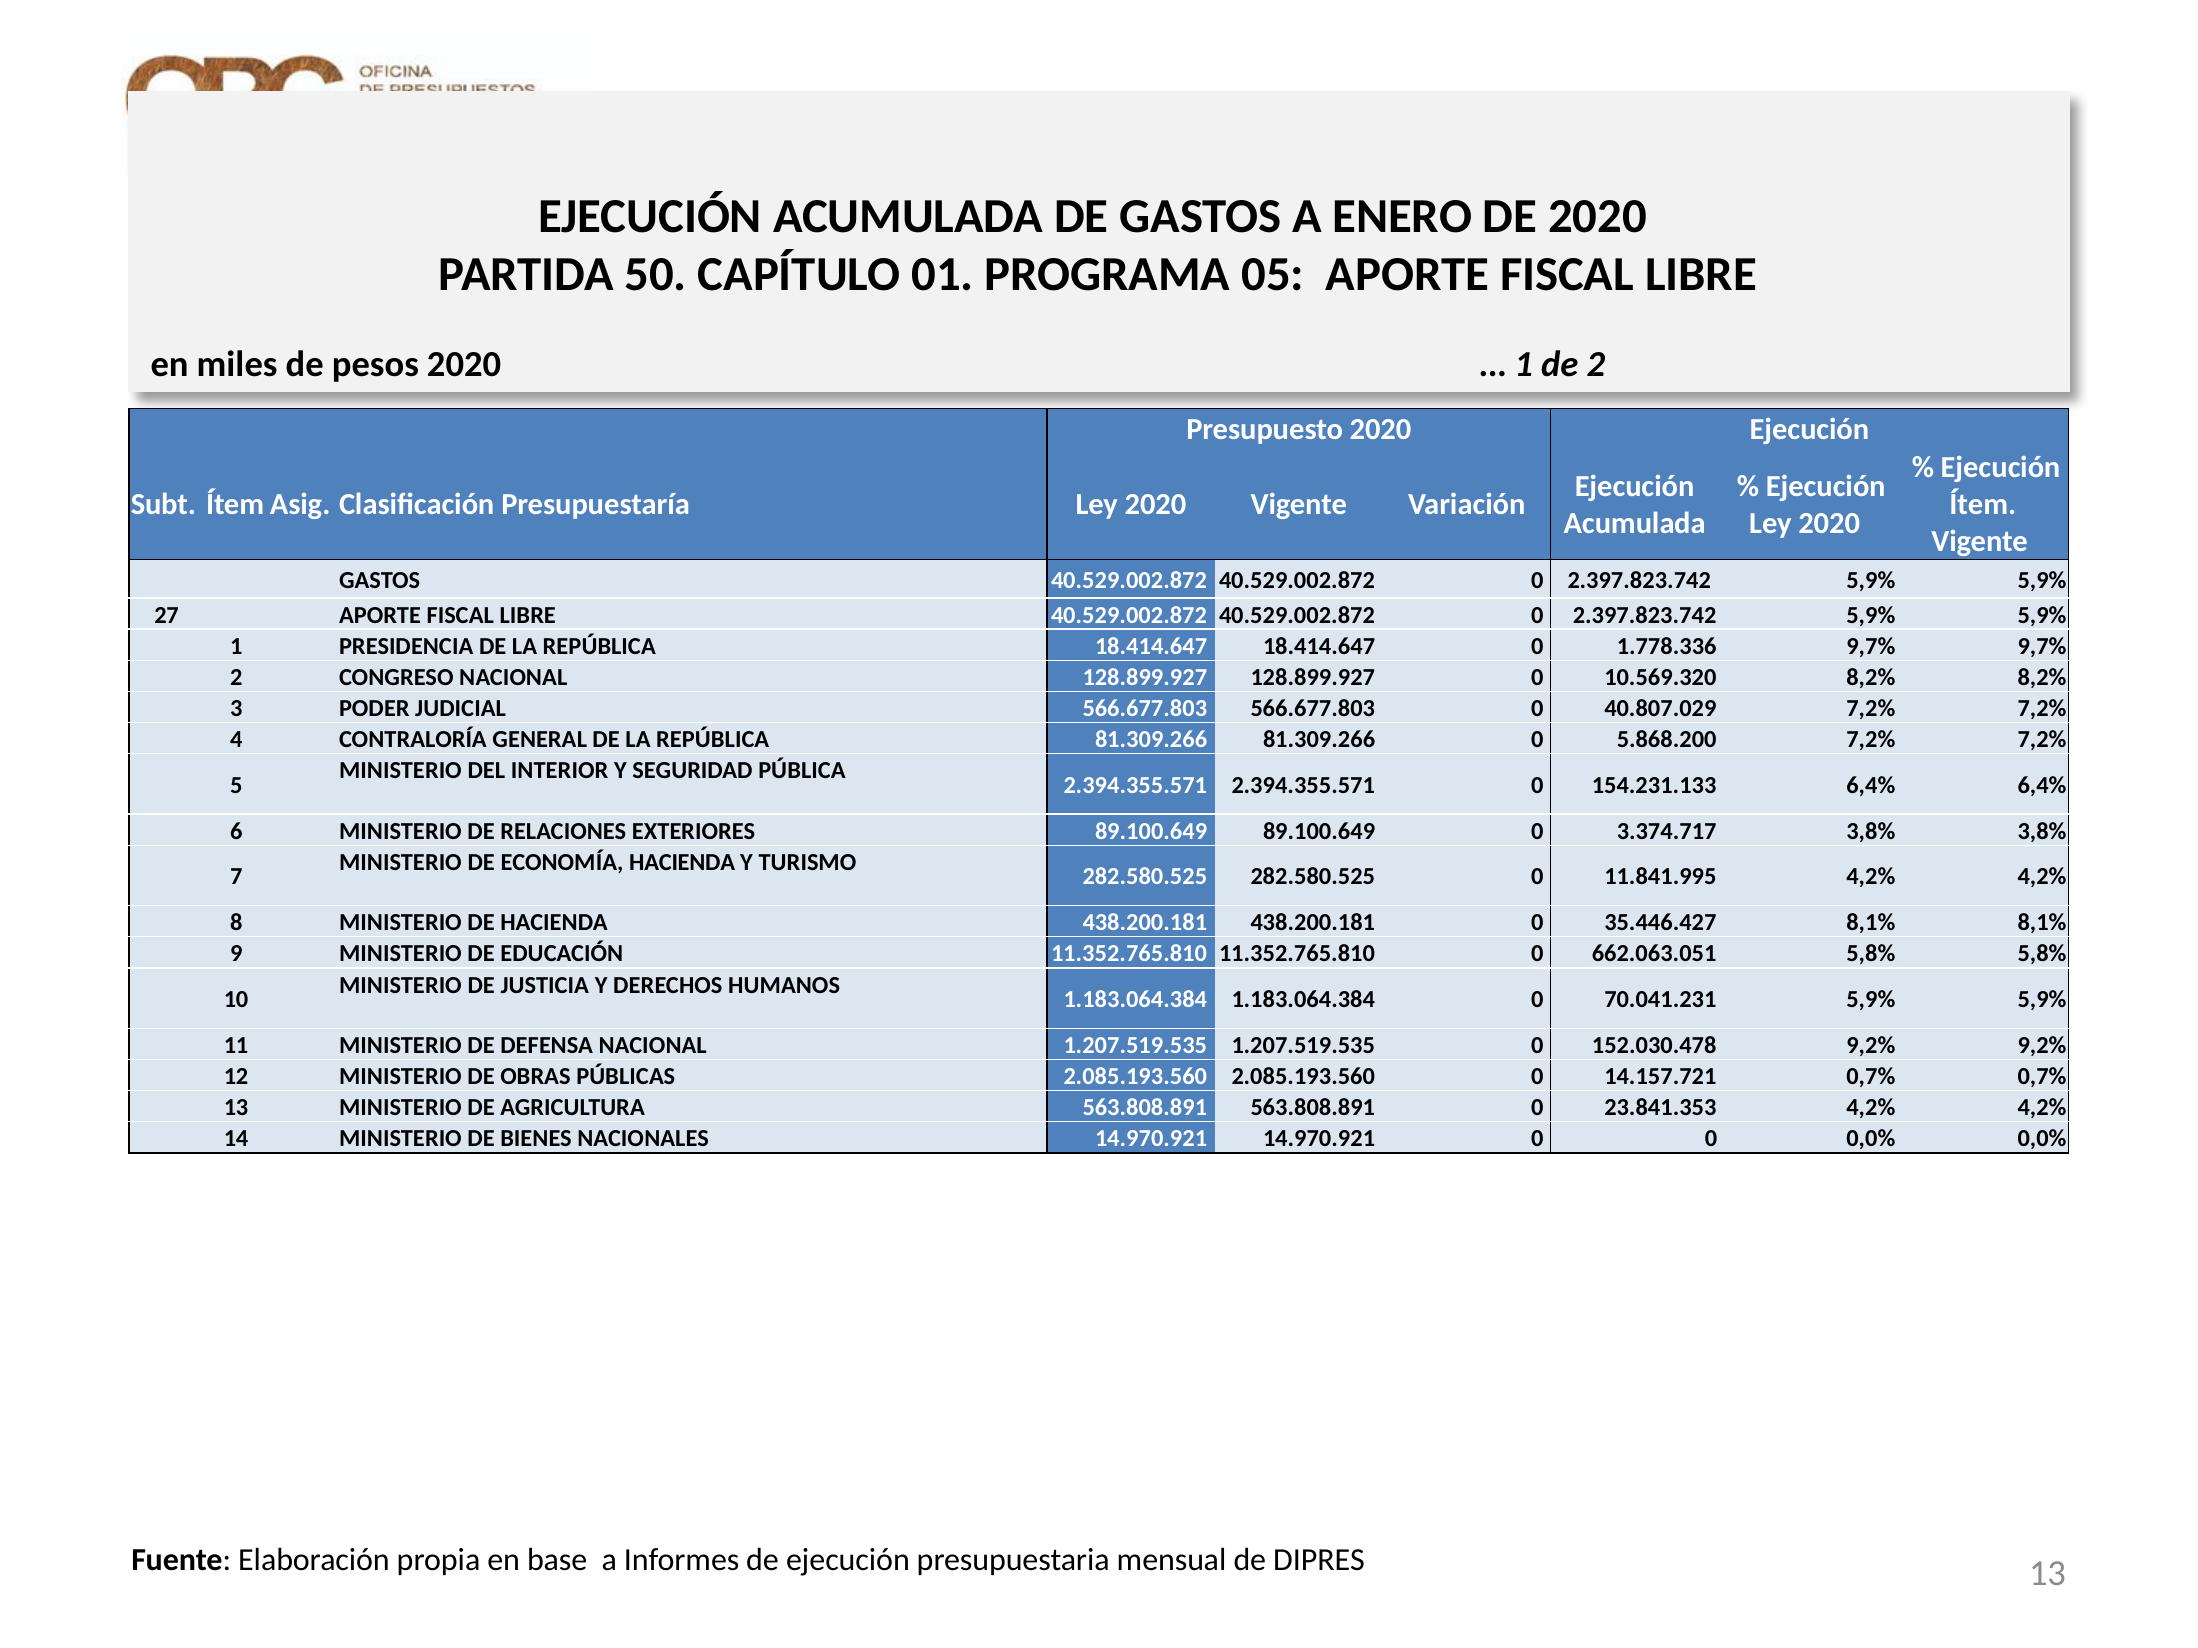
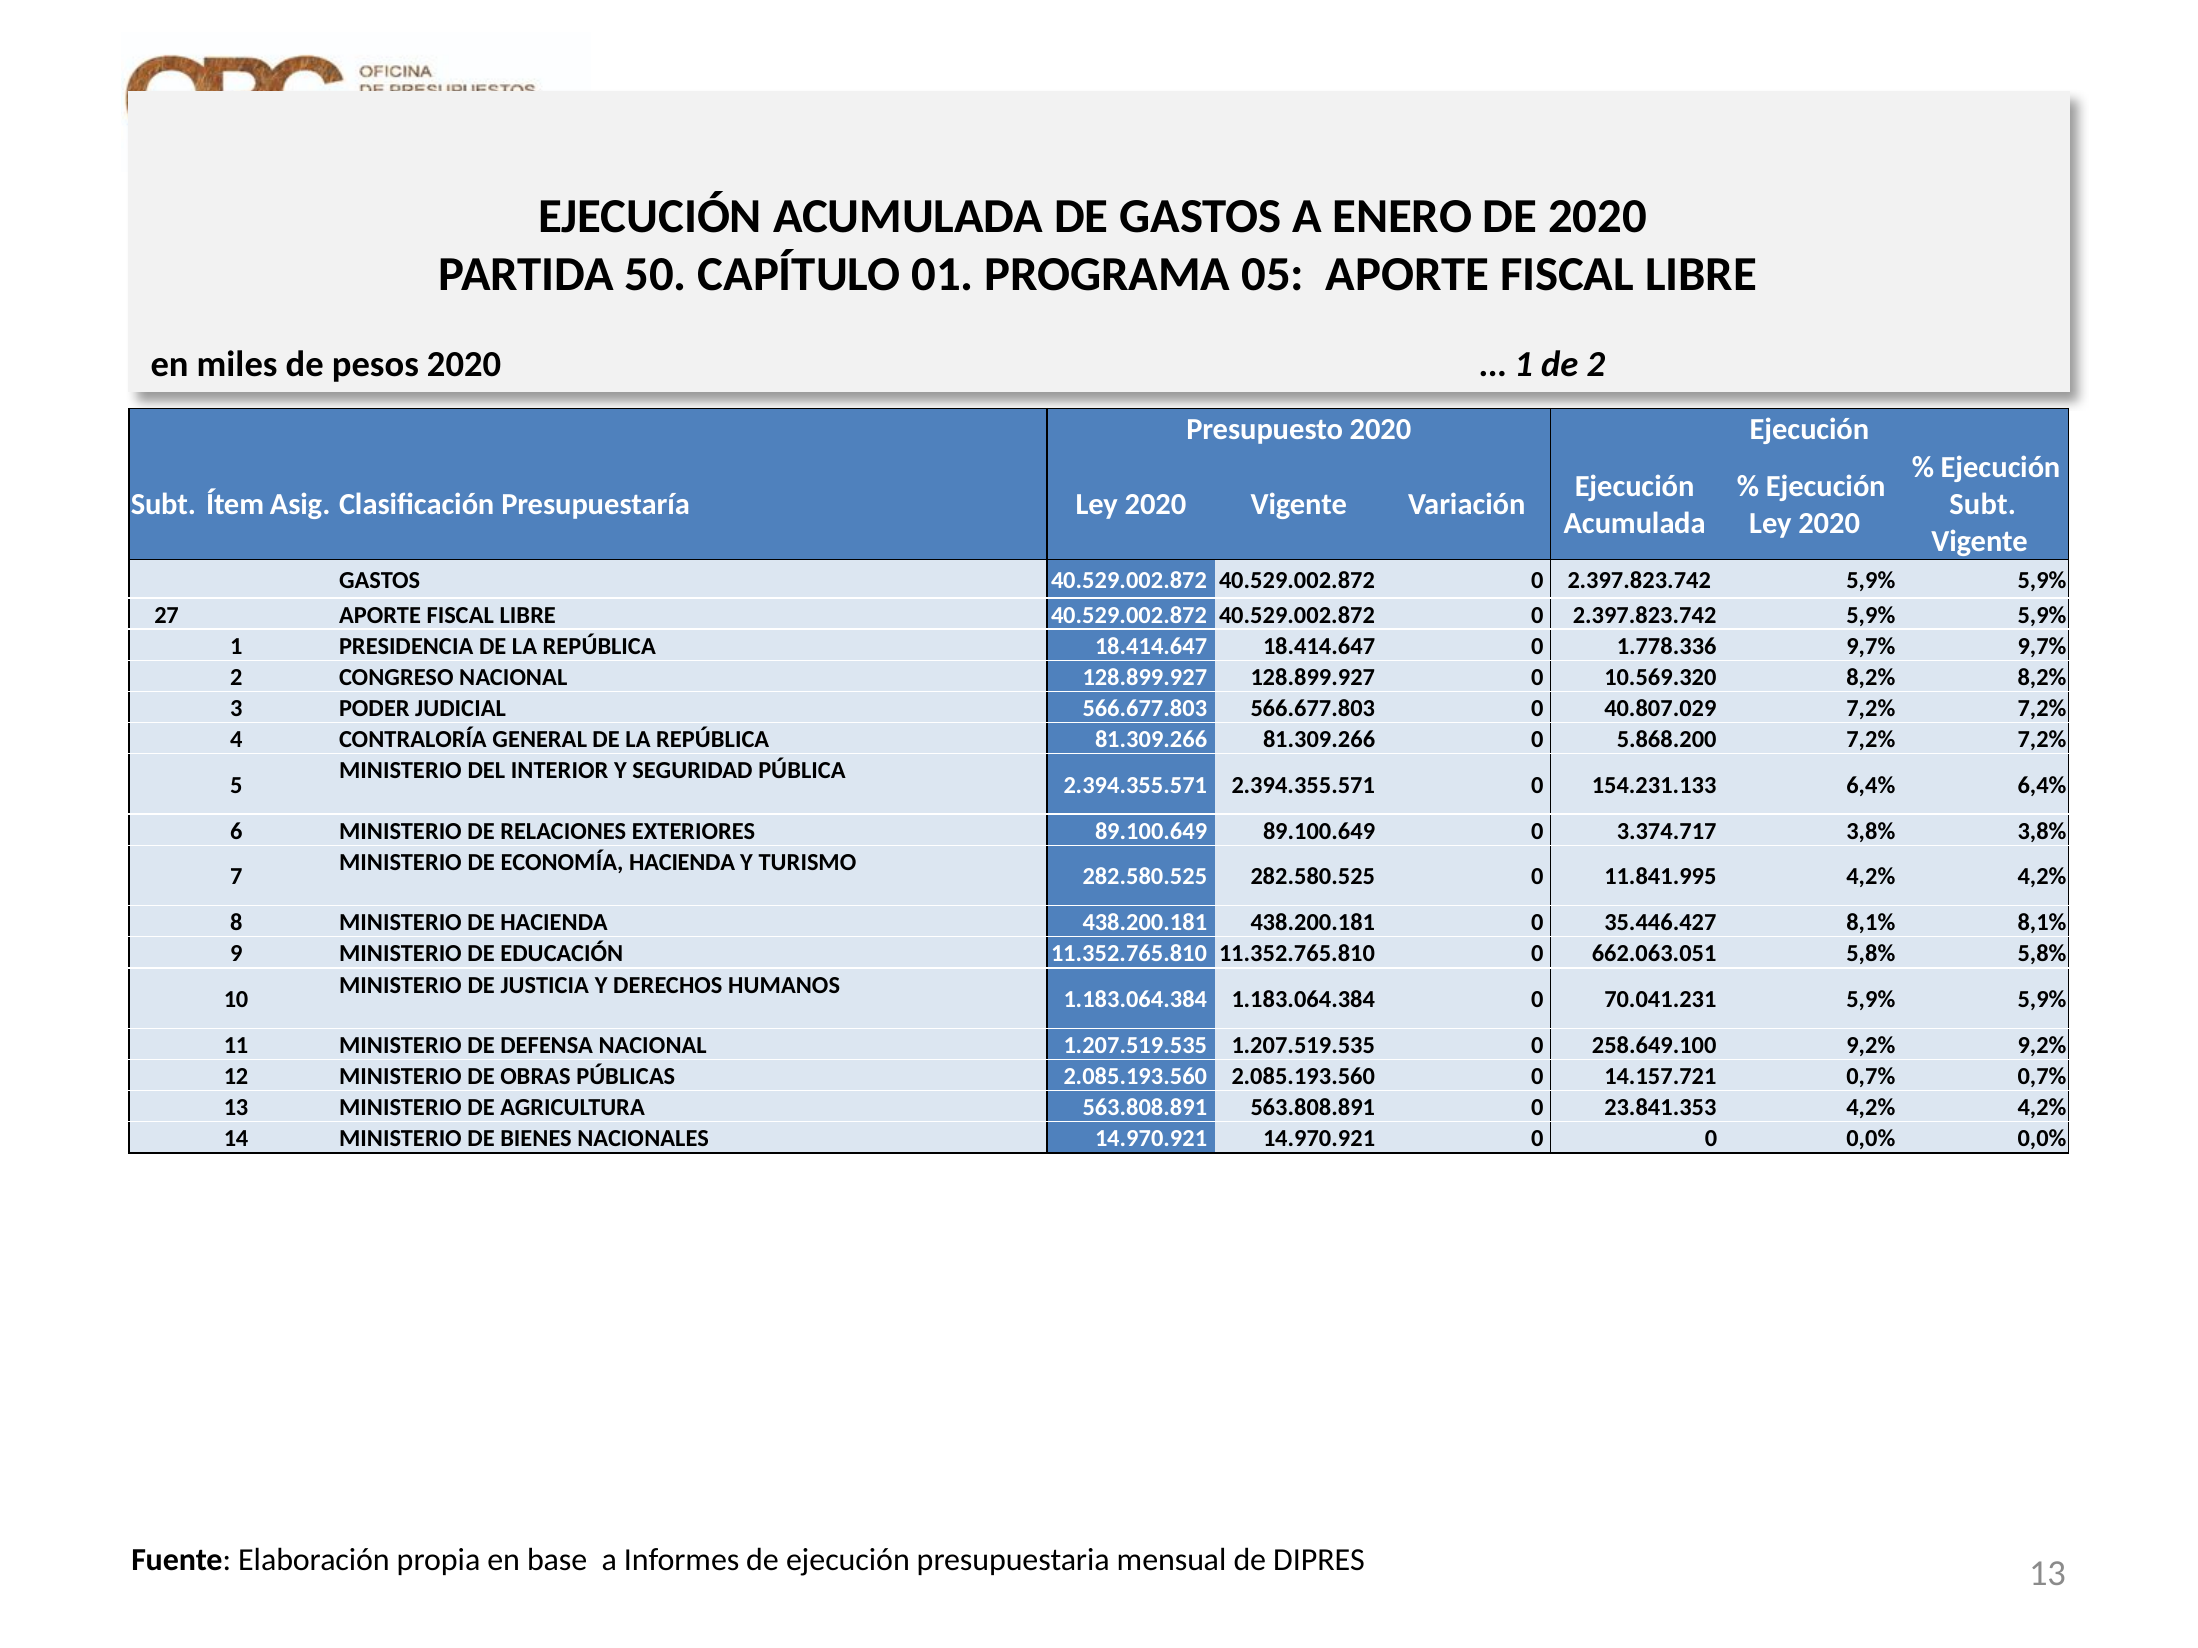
Ítem at (1983, 505): Ítem -> Subt
152.030.478: 152.030.478 -> 258.649.100
